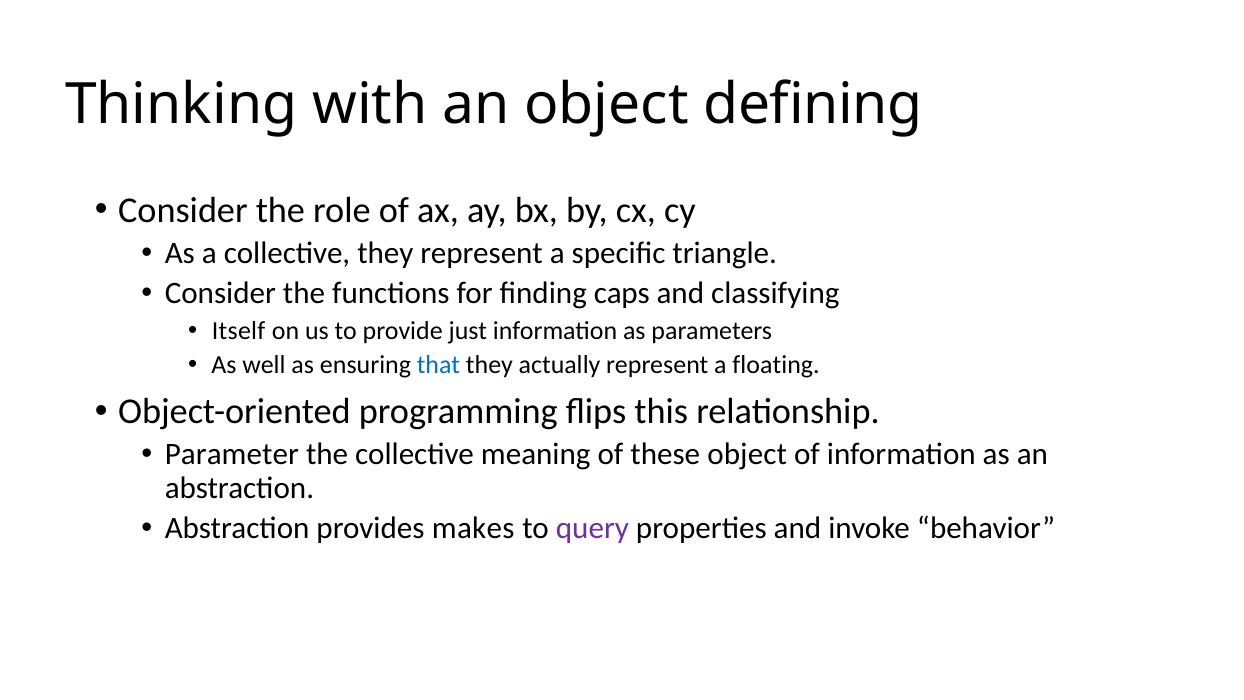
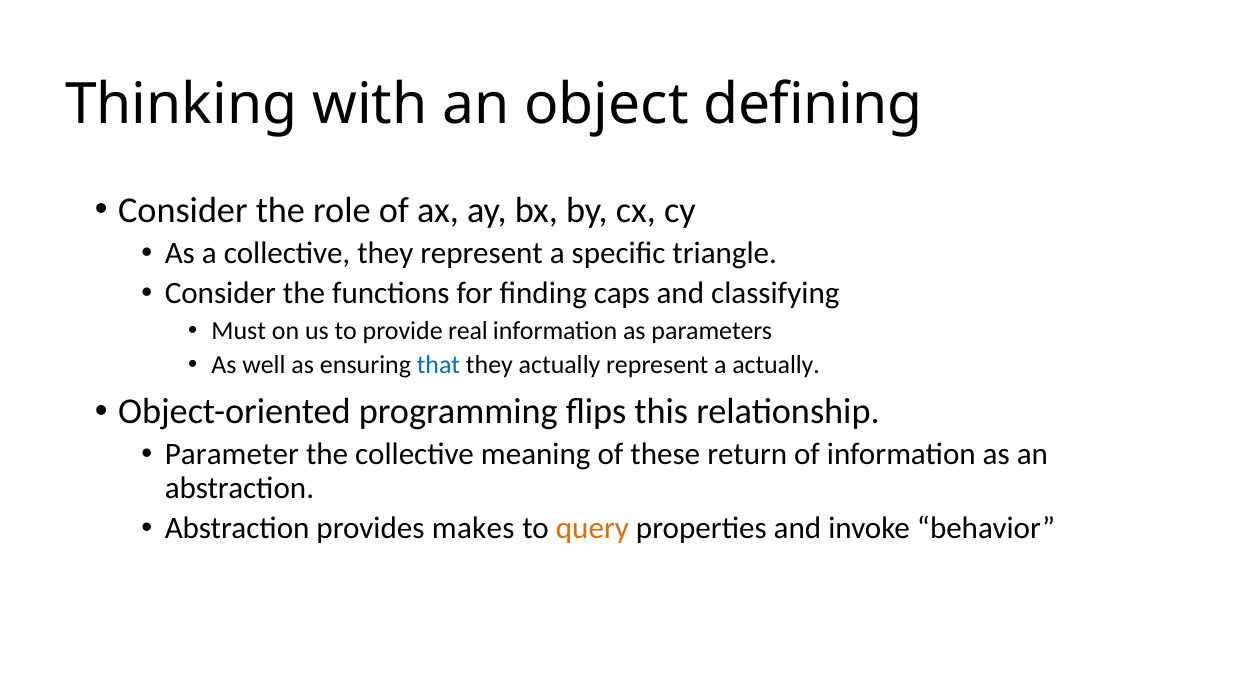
Itself: Itself -> Must
just: just -> real
a floating: floating -> actually
these object: object -> return
query colour: purple -> orange
